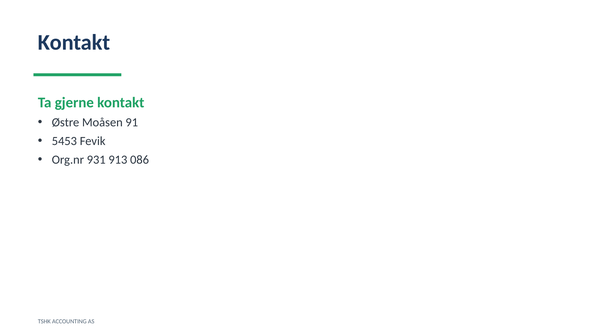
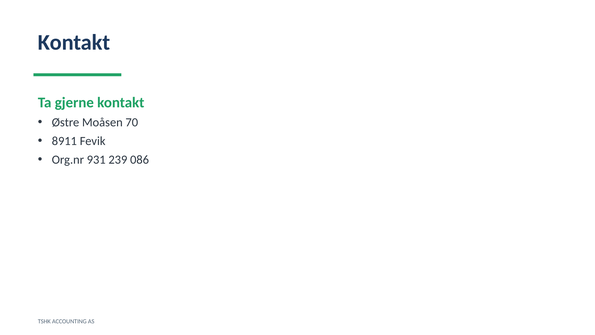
91: 91 -> 70
5453: 5453 -> 8911
913: 913 -> 239
